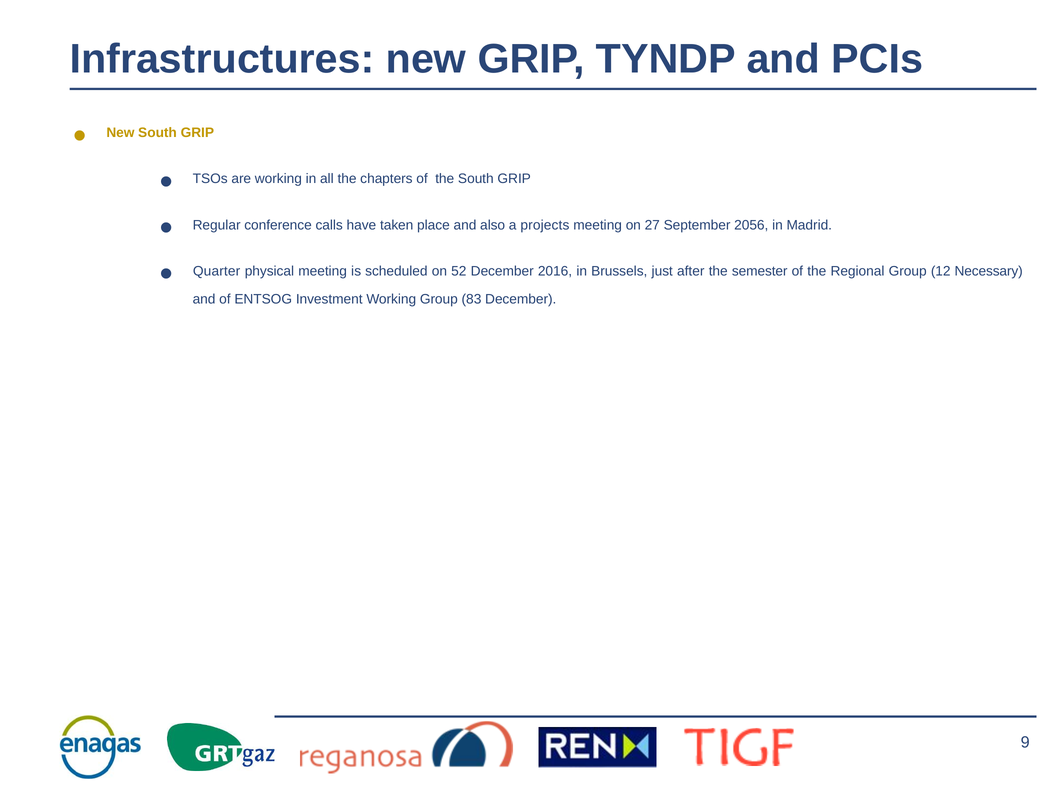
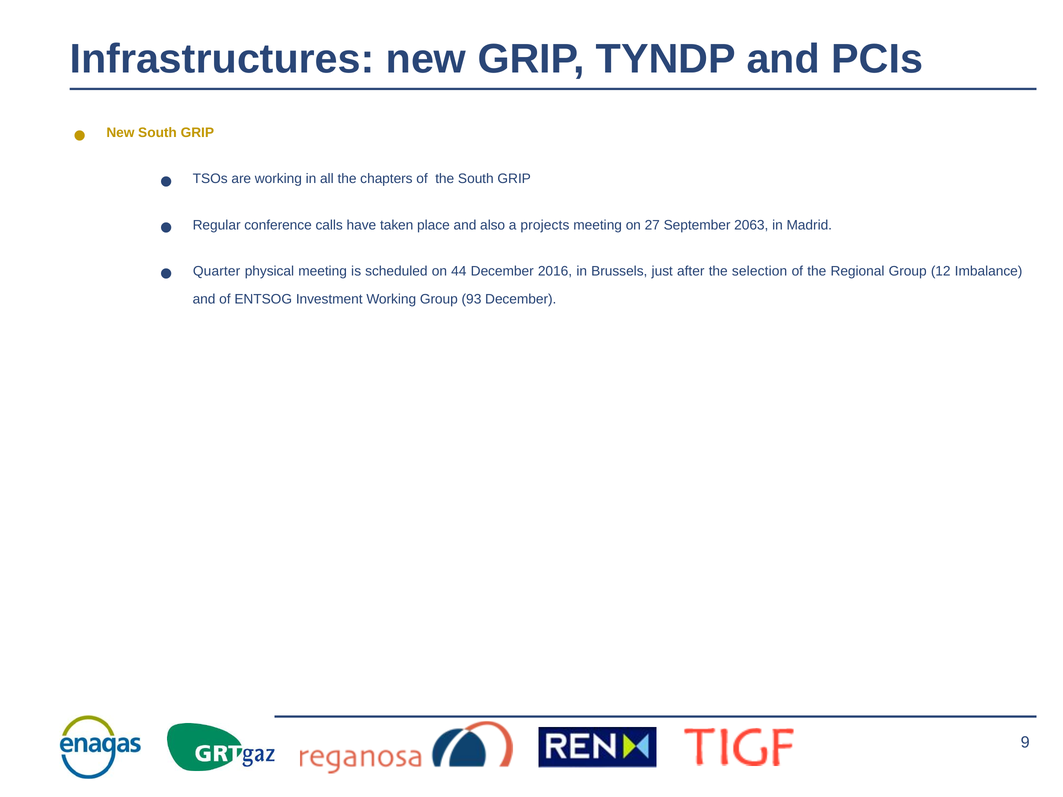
2056: 2056 -> 2063
52: 52 -> 44
semester: semester -> selection
Necessary: Necessary -> Imbalance
83: 83 -> 93
